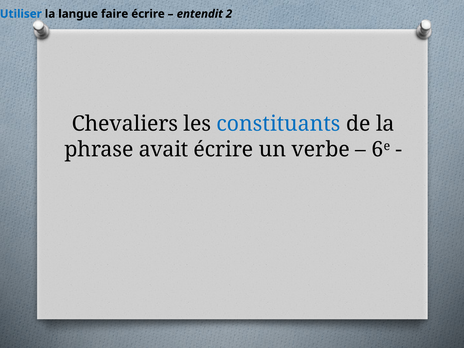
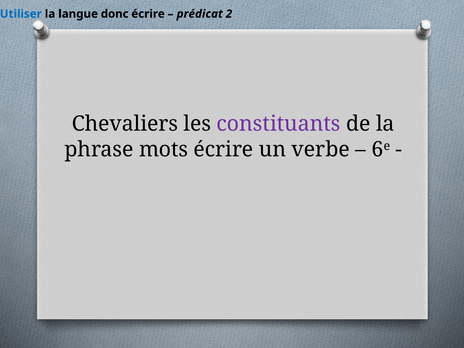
faire: faire -> donc
entendit: entendit -> prédicat
constituants colour: blue -> purple
avait: avait -> mots
